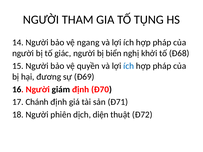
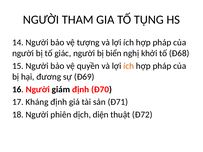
ngang: ngang -> tượng
ích at (129, 66) colour: blue -> orange
Chánh: Chánh -> Kháng
